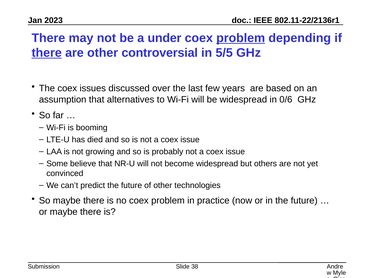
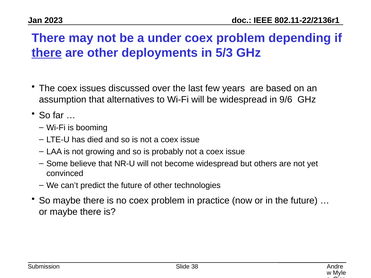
problem at (241, 38) underline: present -> none
controversial: controversial -> deployments
5/5: 5/5 -> 5/3
0/6: 0/6 -> 9/6
